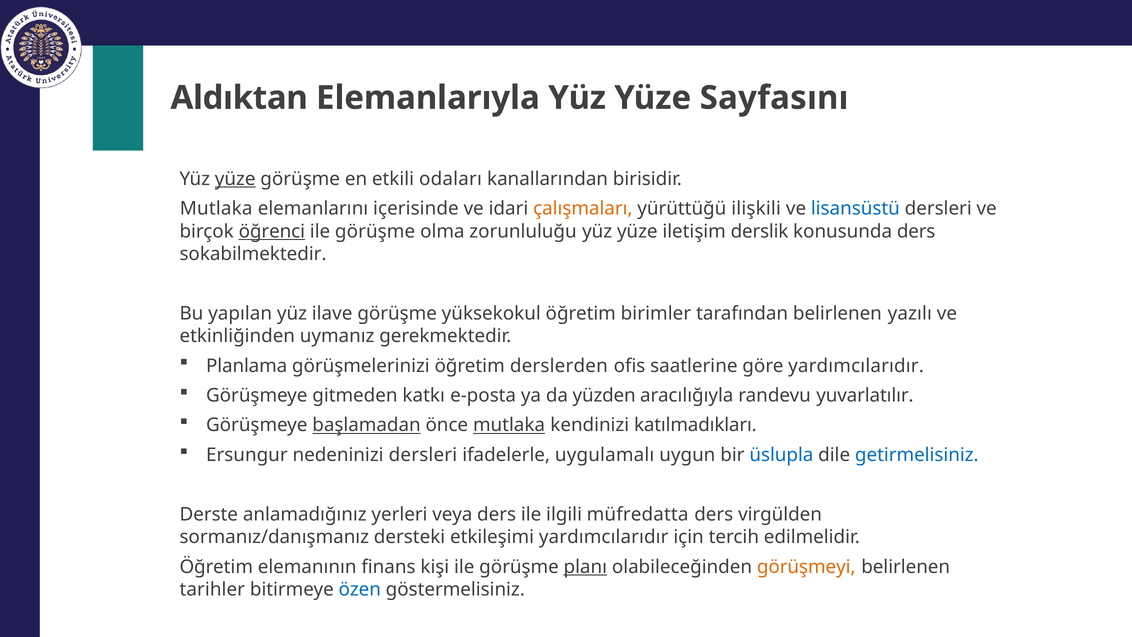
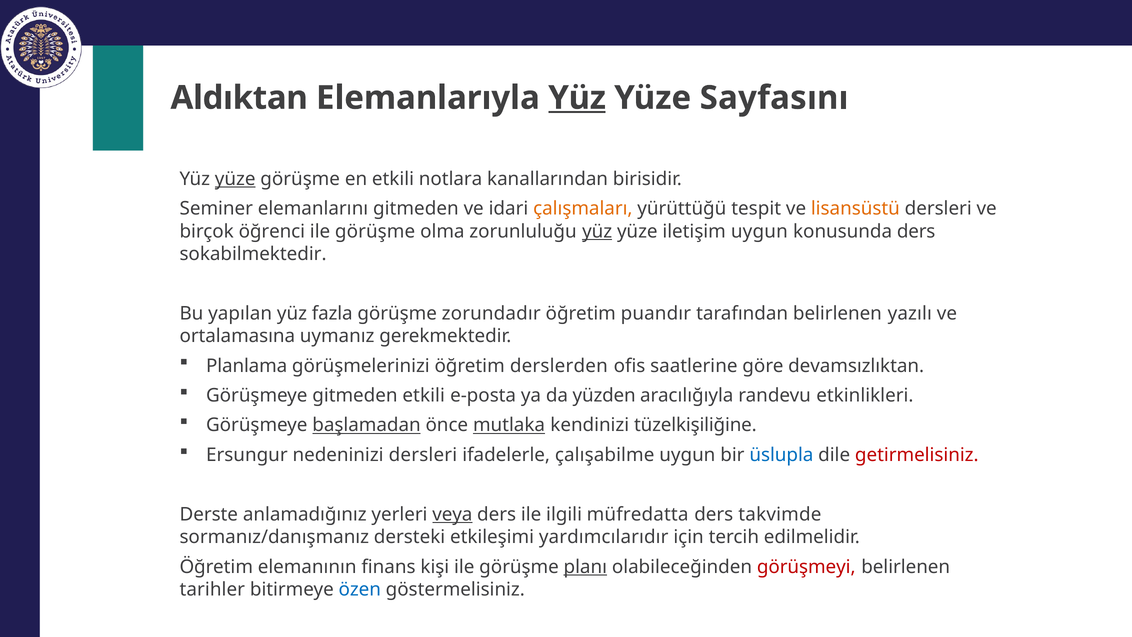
Yüz at (577, 98) underline: none -> present
odaları: odaları -> notlara
Mutlaka at (216, 209): Mutlaka -> Seminer
elemanlarını içerisinde: içerisinde -> gitmeden
ilişkili: ilişkili -> tespit
lisansüstü colour: blue -> orange
öğrenci underline: present -> none
yüz at (597, 231) underline: none -> present
iletişim derslik: derslik -> uygun
ilave: ilave -> fazla
yüksekokul: yüksekokul -> zorundadır
birimler: birimler -> puandır
etkinliğinden: etkinliğinden -> ortalamasına
göre yardımcılarıdır: yardımcılarıdır -> devamsızlıktan
gitmeden katkı: katkı -> etkili
yuvarlatılır: yuvarlatılır -> etkinlikleri
katılmadıkları: katılmadıkları -> tüzelkişiliğine
uygulamalı: uygulamalı -> çalışabilme
getirmelisiniz colour: blue -> red
veya underline: none -> present
virgülden: virgülden -> takvimde
görüşmeyi colour: orange -> red
